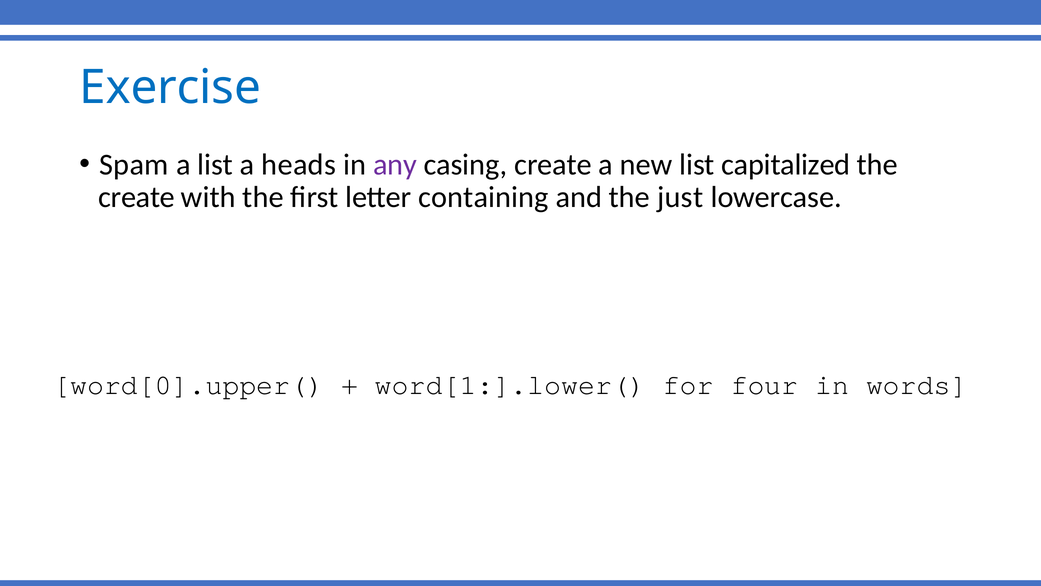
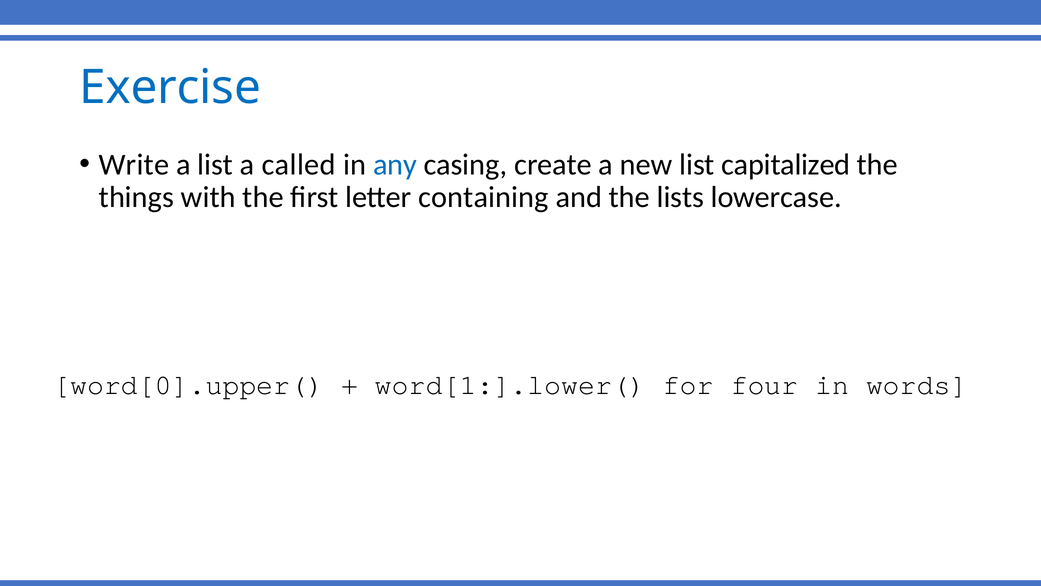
Spam: Spam -> Write
heads: heads -> called
any colour: purple -> blue
create at (137, 197): create -> things
just: just -> lists
